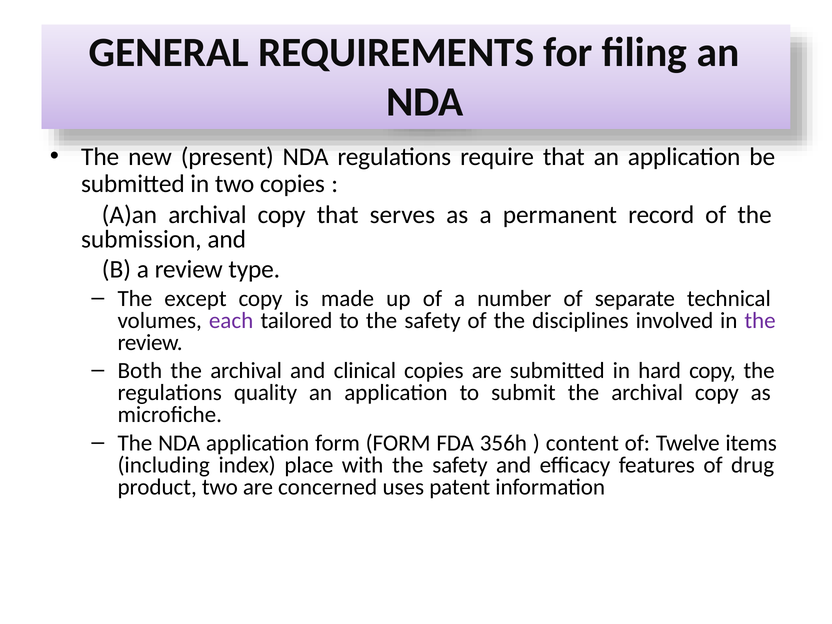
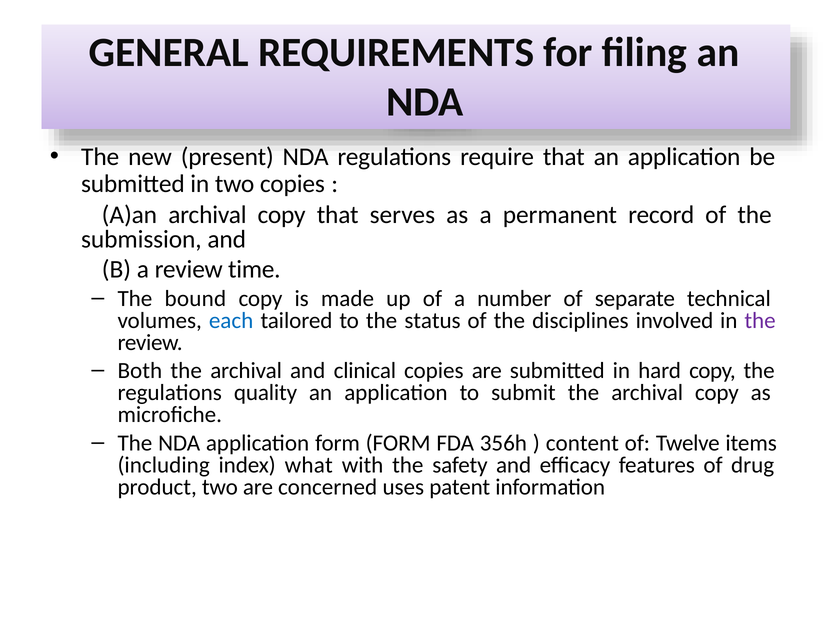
type: type -> time
except: except -> bound
each colour: purple -> blue
to the safety: safety -> status
place: place -> what
